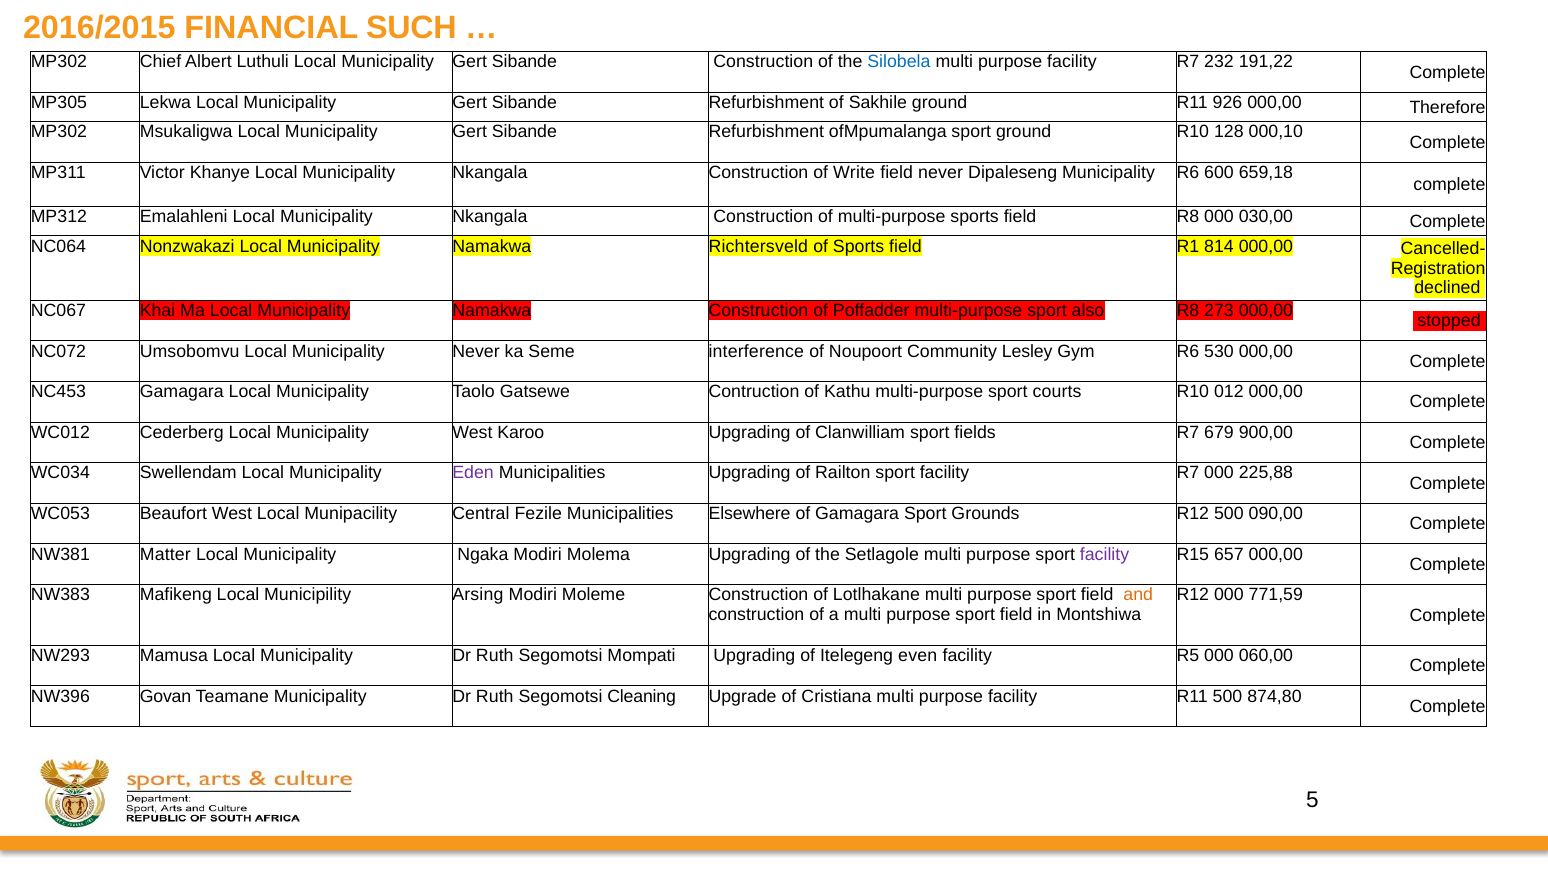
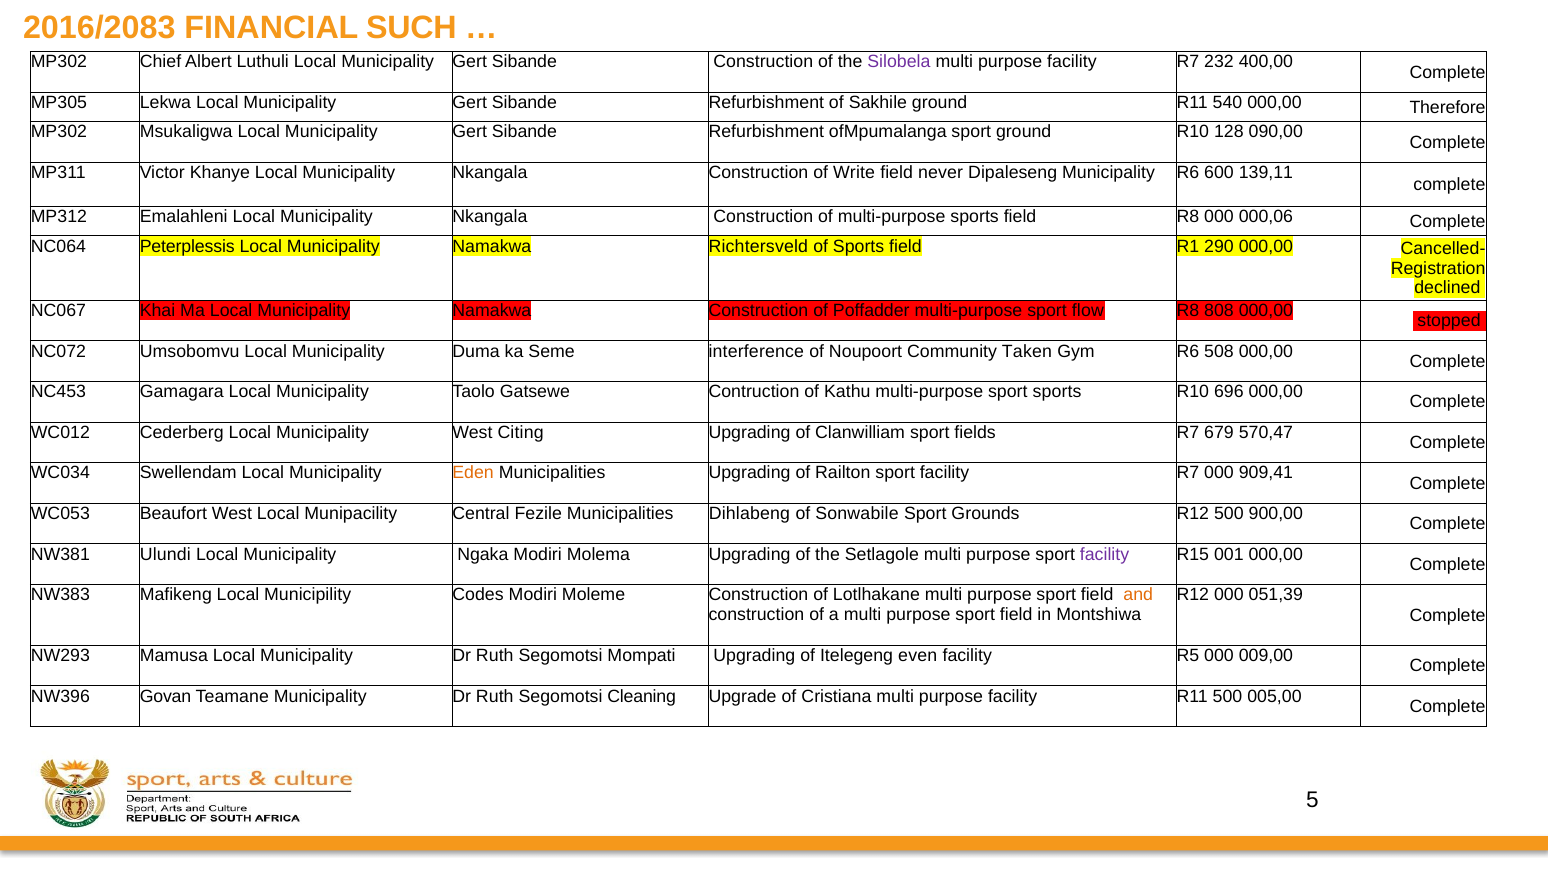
2016/2015: 2016/2015 -> 2016/2083
Silobela colour: blue -> purple
191,22: 191,22 -> 400,00
926: 926 -> 540
000,10: 000,10 -> 090,00
659,18: 659,18 -> 139,11
030,00: 030,00 -> 000,06
Nonzwakazi: Nonzwakazi -> Peterplessis
814: 814 -> 290
also: also -> flow
273: 273 -> 808
Municipality Never: Never -> Duma
Lesley: Lesley -> Taken
530: 530 -> 508
sport courts: courts -> sports
012: 012 -> 696
Karoo: Karoo -> Citing
900,00: 900,00 -> 570,47
Eden colour: purple -> orange
225,88: 225,88 -> 909,41
Elsewhere: Elsewhere -> Dihlabeng
of Gamagara: Gamagara -> Sonwabile
090,00: 090,00 -> 900,00
Matter: Matter -> Ulundi
657: 657 -> 001
Arsing: Arsing -> Codes
771,59: 771,59 -> 051,39
060,00: 060,00 -> 009,00
874,80: 874,80 -> 005,00
